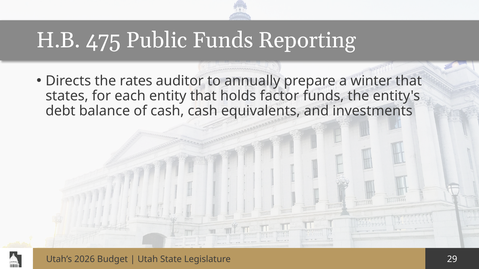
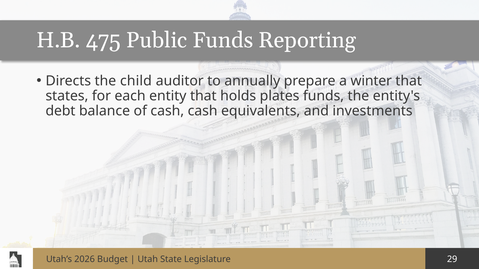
rates: rates -> child
factor: factor -> plates
